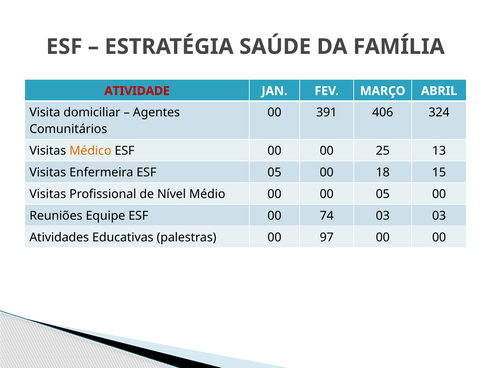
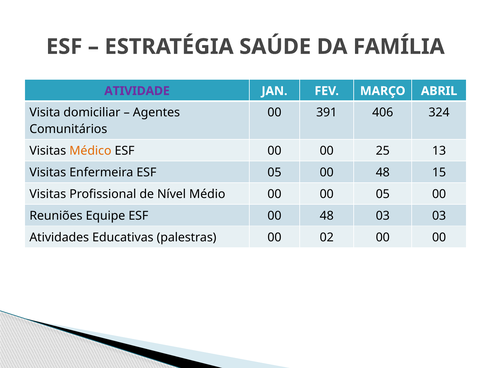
ATIVIDADE colour: red -> purple
05 00 18: 18 -> 48
ESF 00 74: 74 -> 48
97: 97 -> 02
